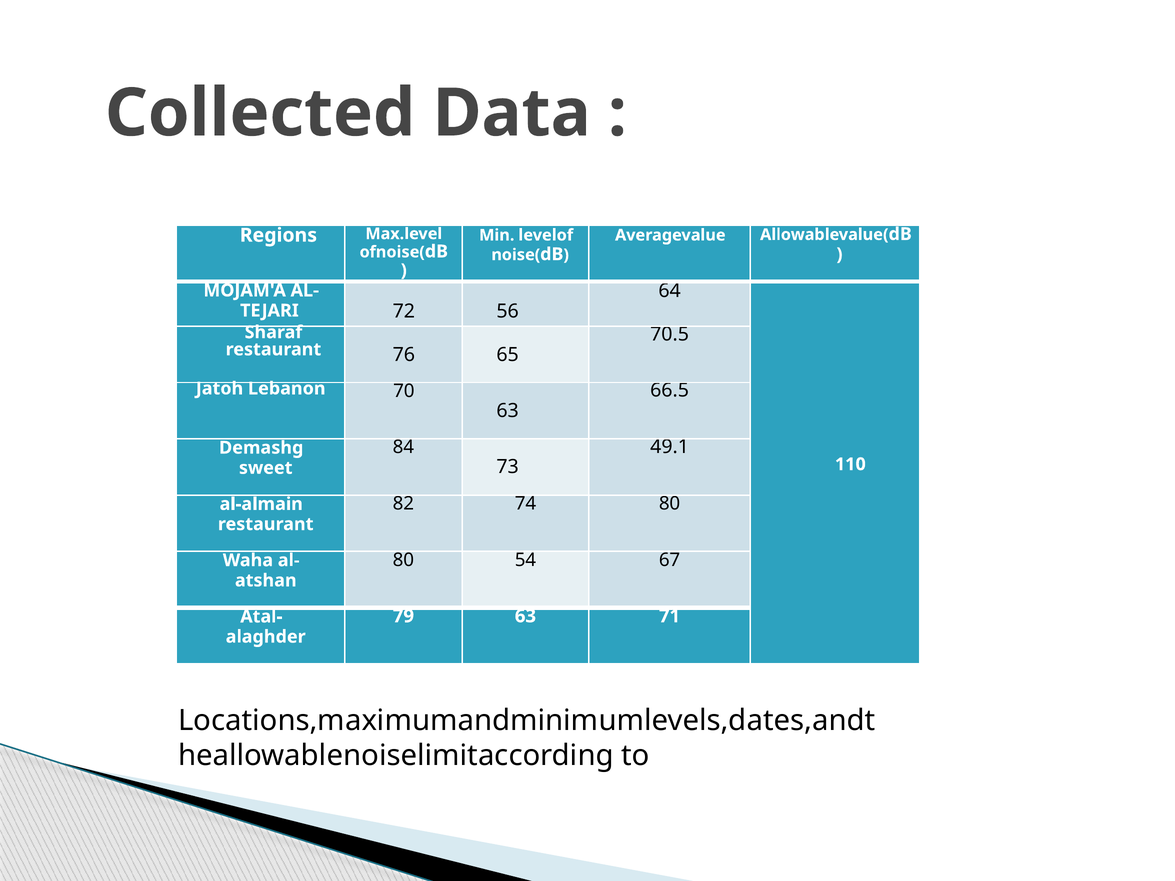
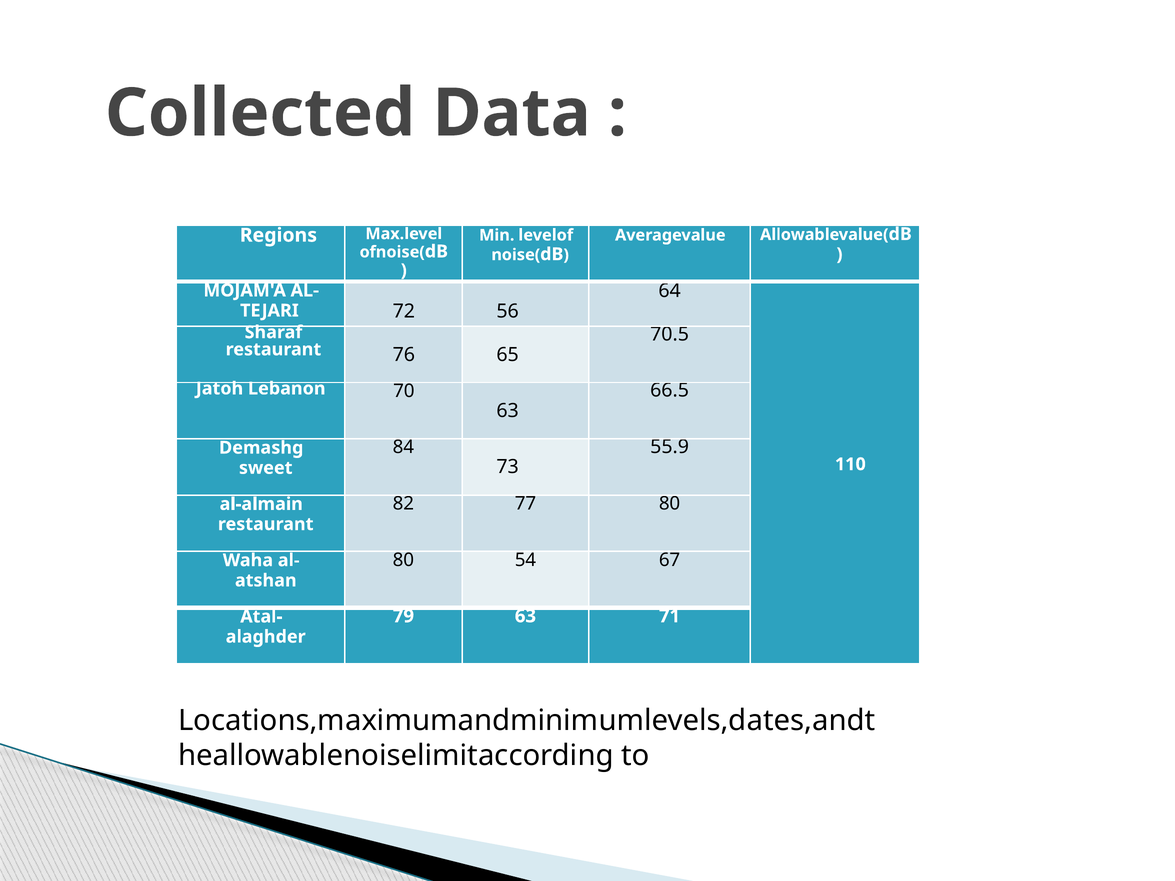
49.1: 49.1 -> 55.9
74: 74 -> 77
